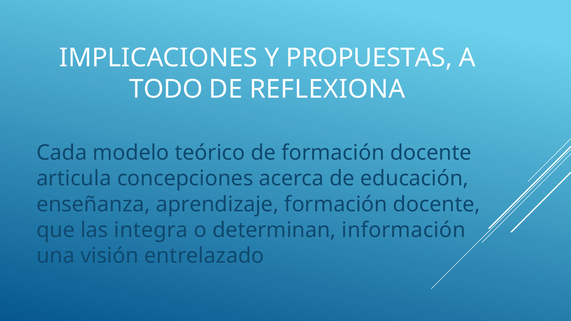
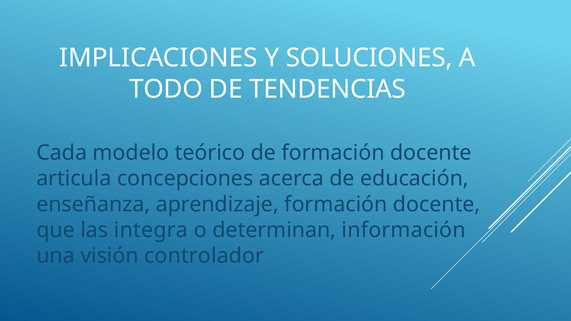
PROPUESTAS: PROPUESTAS -> SOLUCIONES
REFLEXIONA: REFLEXIONA -> TENDENCIAS
entrelazado: entrelazado -> controlador
